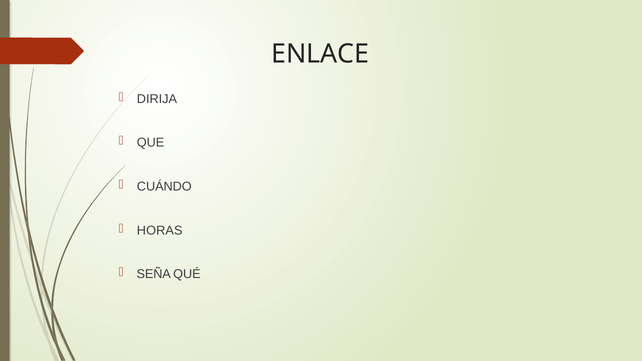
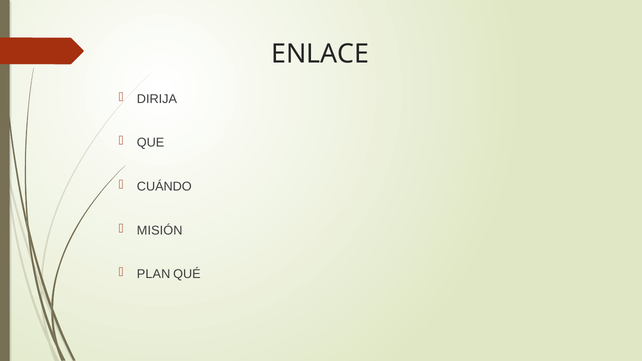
HORAS: HORAS -> MISIÓN
SEÑA: SEÑA -> PLAN
